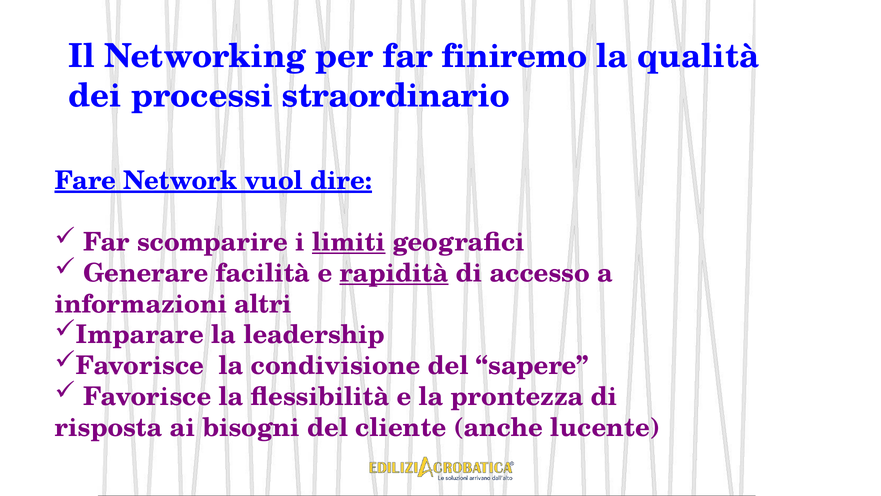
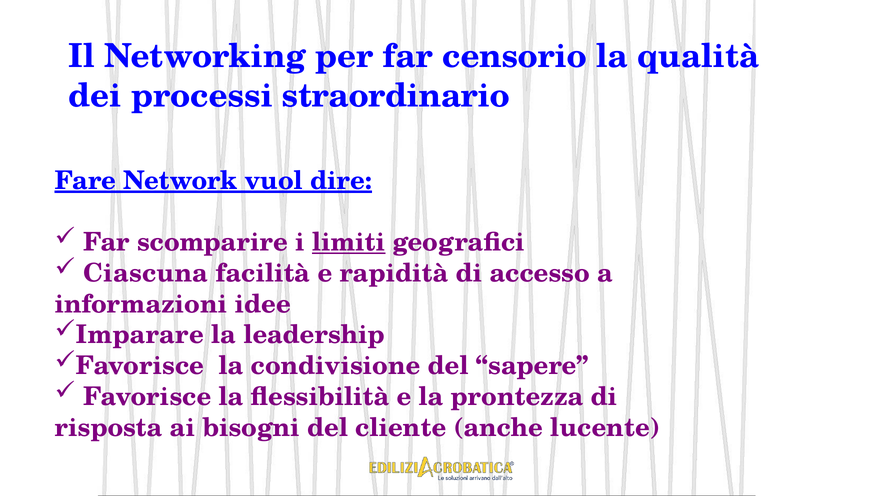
finiremo: finiremo -> censorio
Generare: Generare -> Ciascuna
rapidità underline: present -> none
altri: altri -> idee
